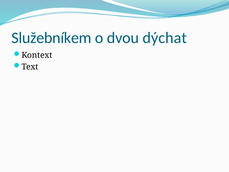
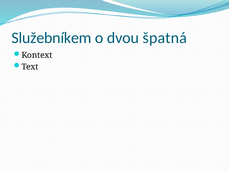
dýchat: dýchat -> špatná
